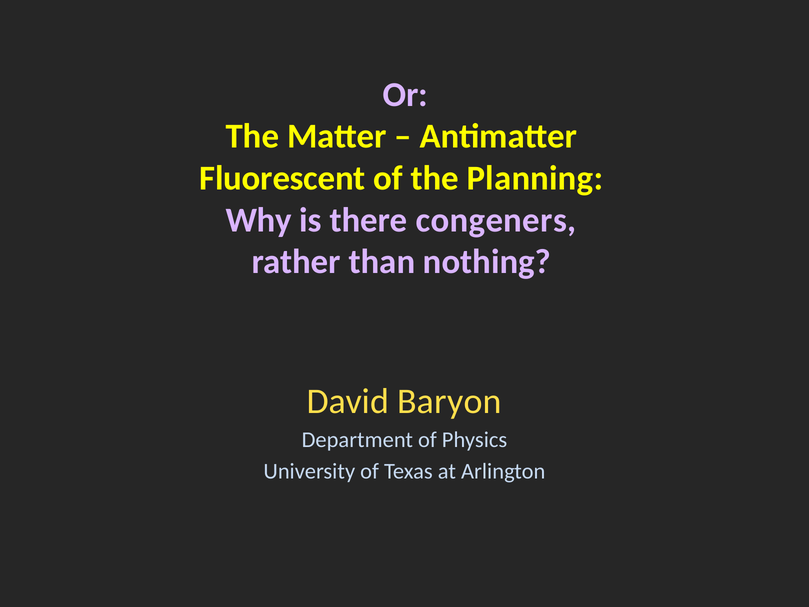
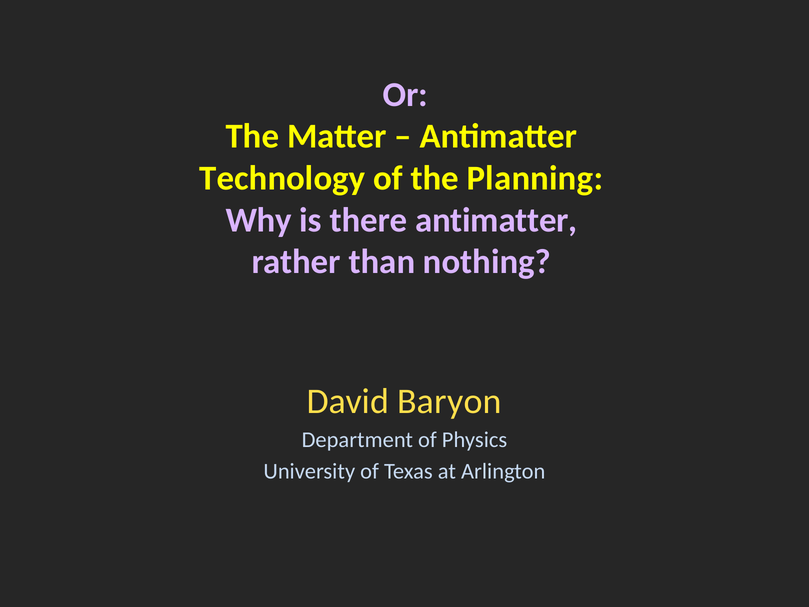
Fluorescent: Fluorescent -> Technology
there congeners: congeners -> antimatter
